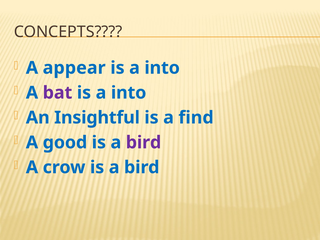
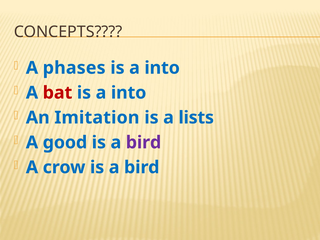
appear: appear -> phases
bat colour: purple -> red
Insightful: Insightful -> Imitation
find: find -> lists
